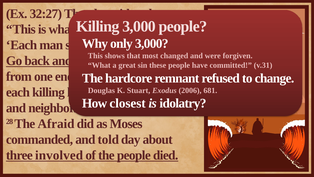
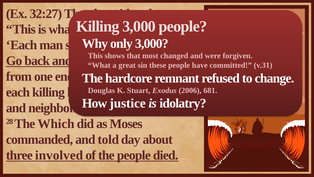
closest: closest -> justice
Afraid: Afraid -> Which
